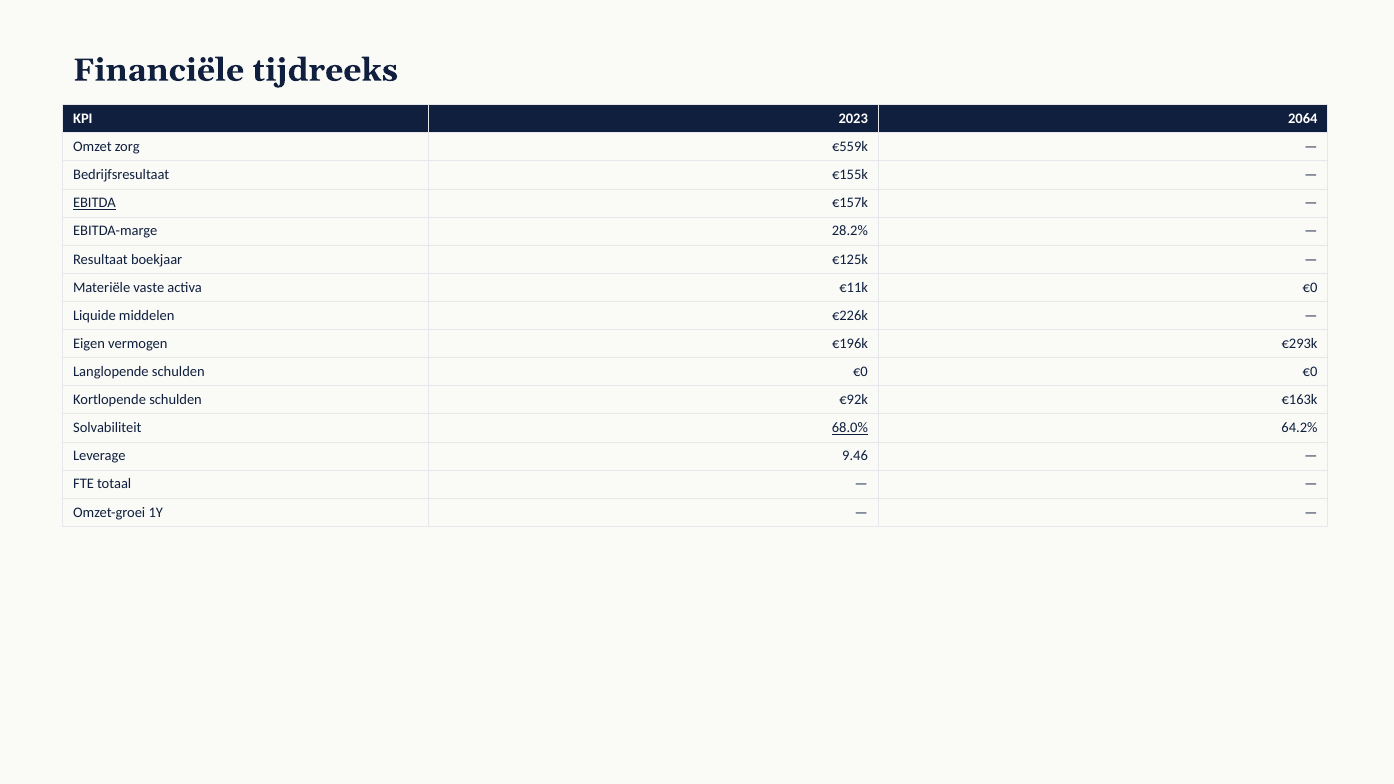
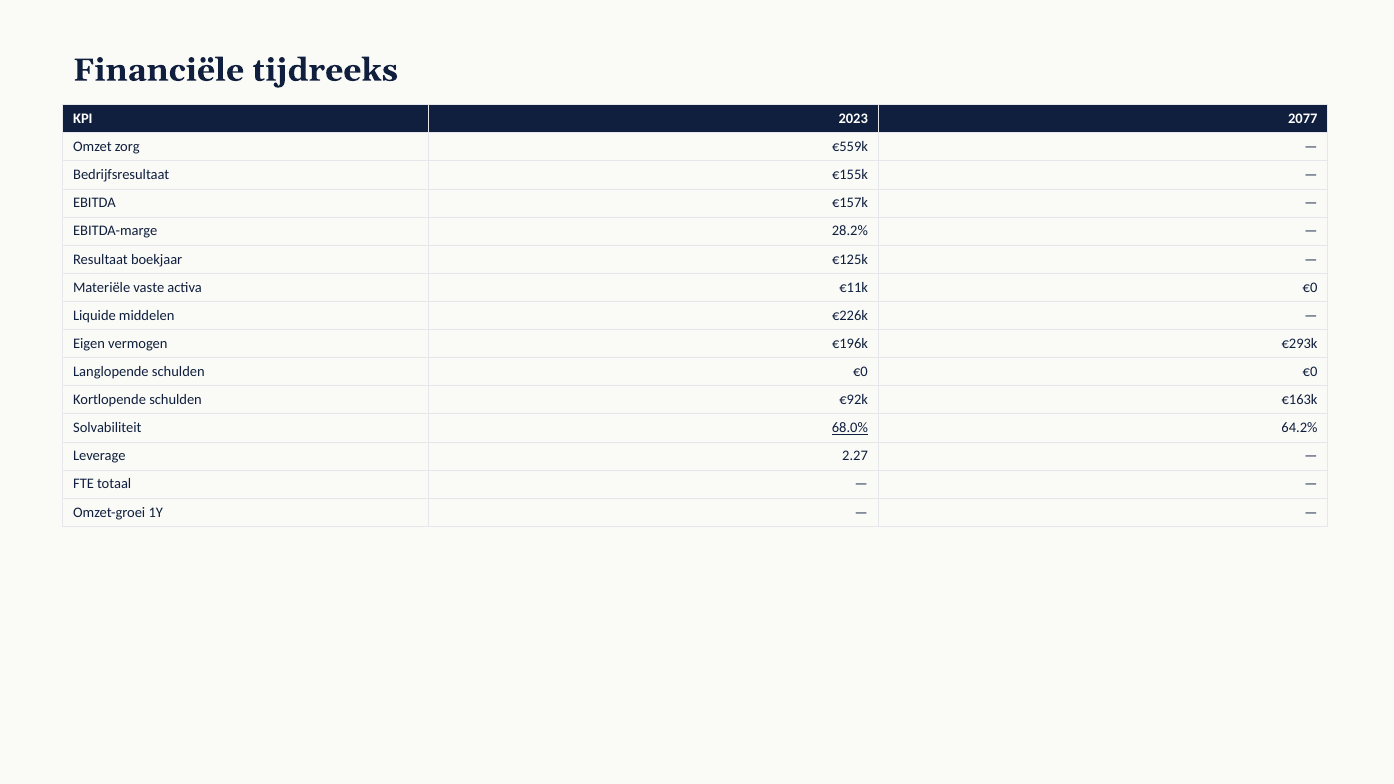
2064: 2064 -> 2077
EBITDA underline: present -> none
9.46: 9.46 -> 2.27
